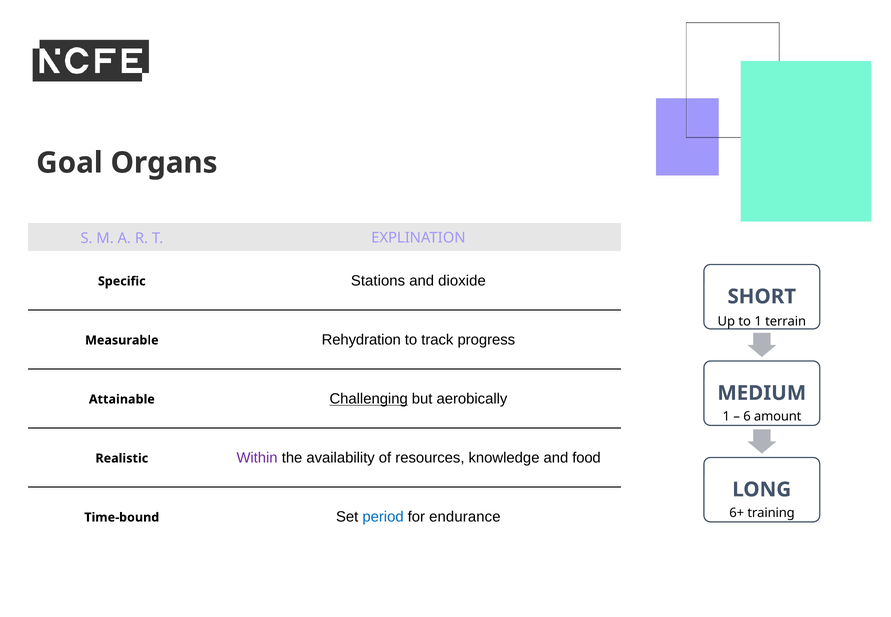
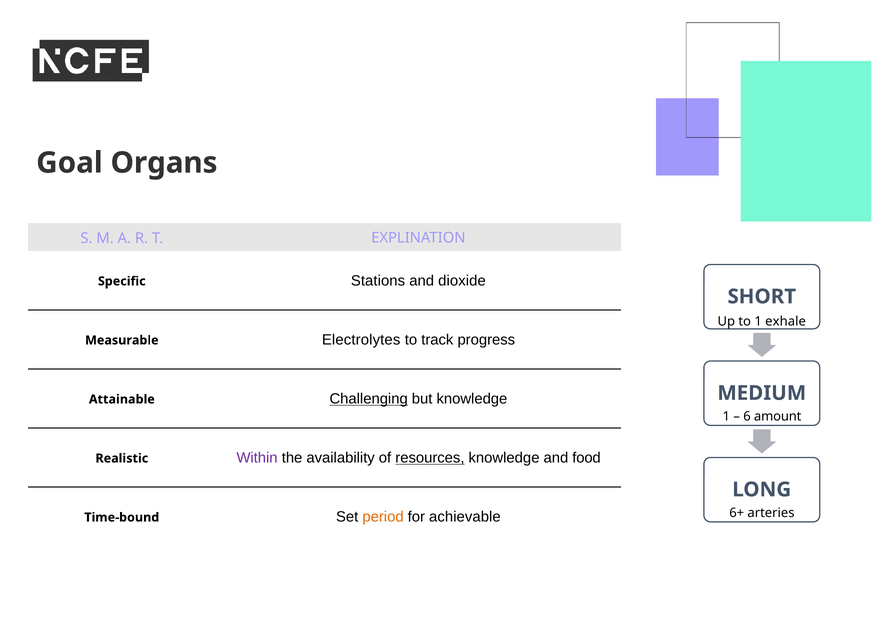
terrain: terrain -> exhale
Rehydration: Rehydration -> Electrolytes
but aerobically: aerobically -> knowledge
resources underline: none -> present
training: training -> arteries
period colour: blue -> orange
endurance: endurance -> achievable
